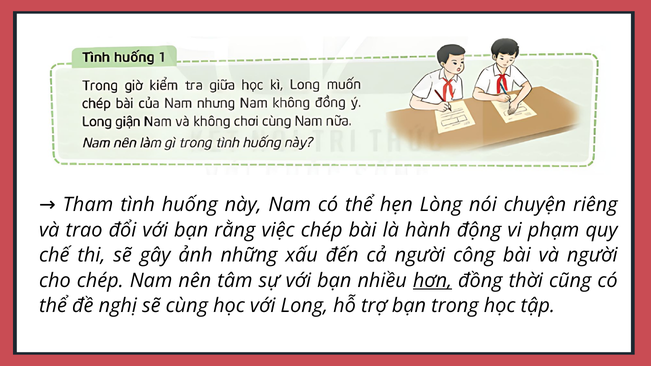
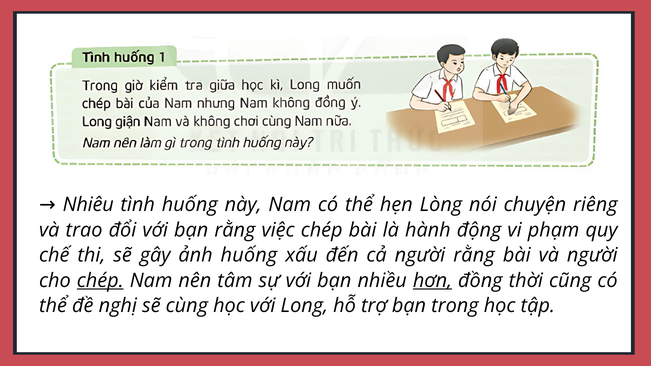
Tham: Tham -> Nhiêu
ảnh những: những -> huống
người công: công -> rằng
chép at (100, 281) underline: none -> present
